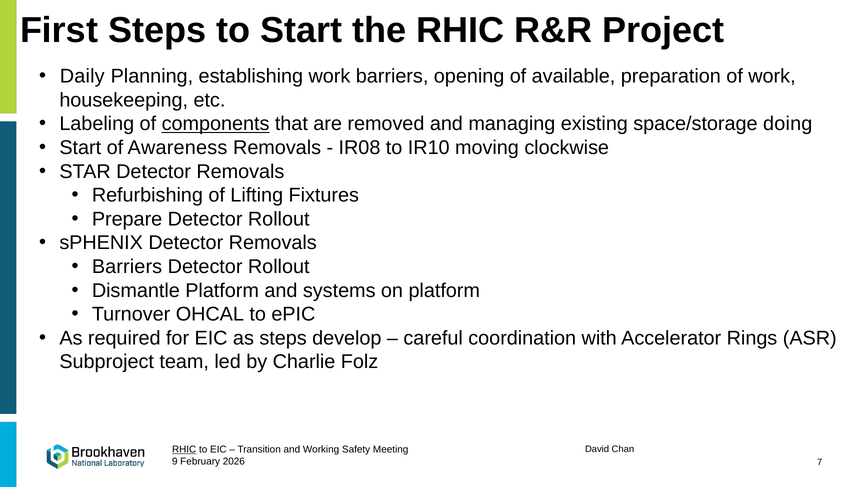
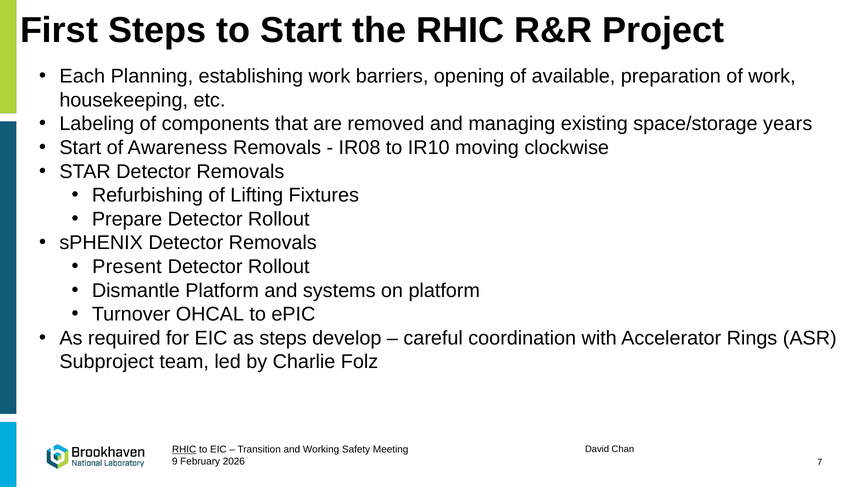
Daily: Daily -> Each
components underline: present -> none
doing: doing -> years
Barriers at (127, 267): Barriers -> Present
